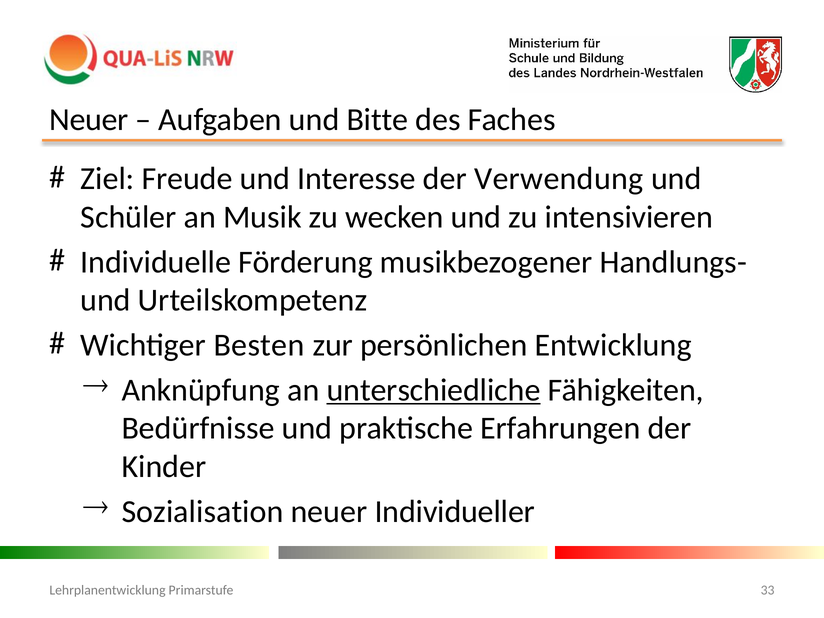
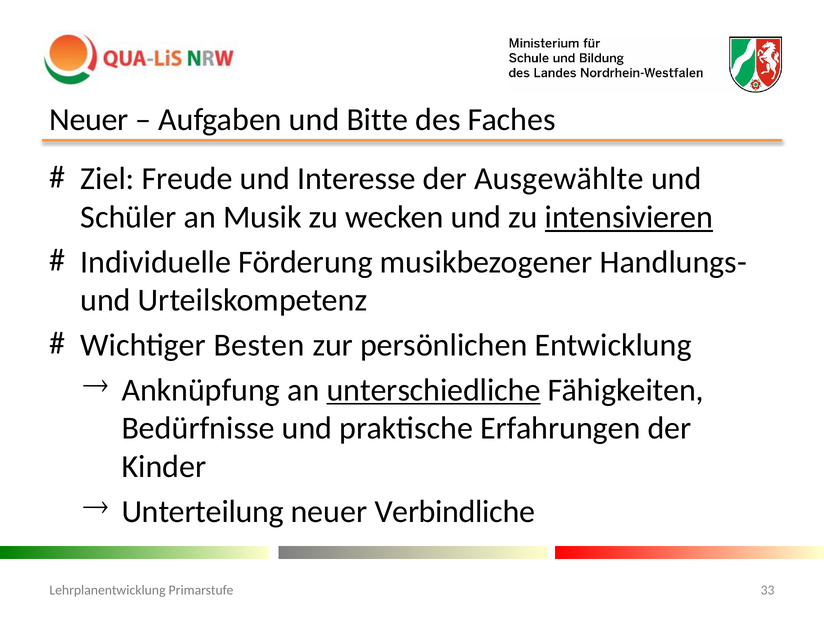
Verwendung: Verwendung -> Ausgewählte
intensivieren underline: none -> present
Sozialisation: Sozialisation -> Unterteilung
Individueller: Individueller -> Verbindliche
